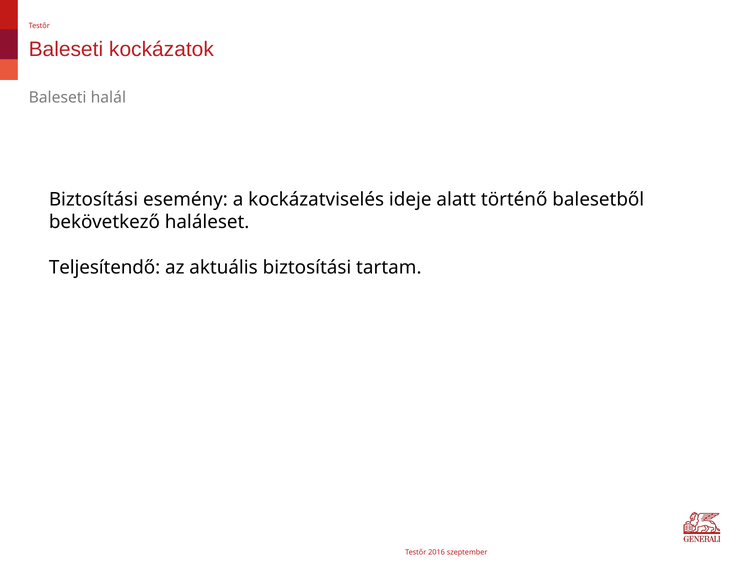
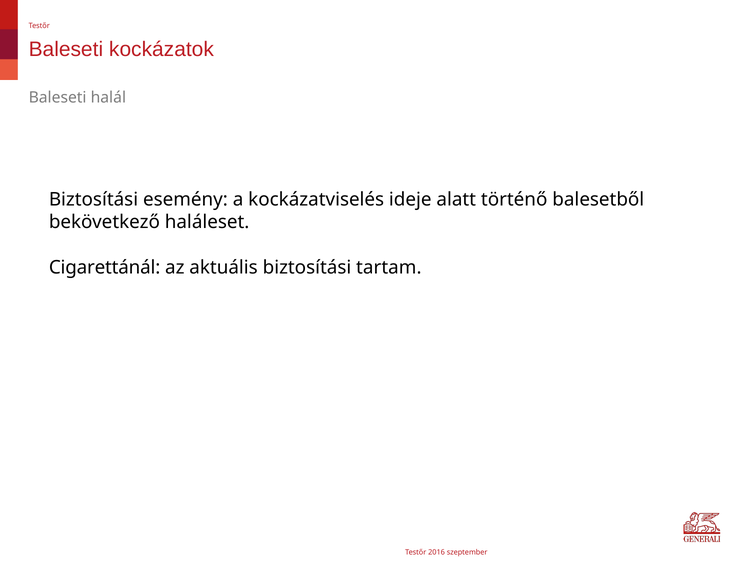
Teljesítendő: Teljesítendő -> Cigarettánál
